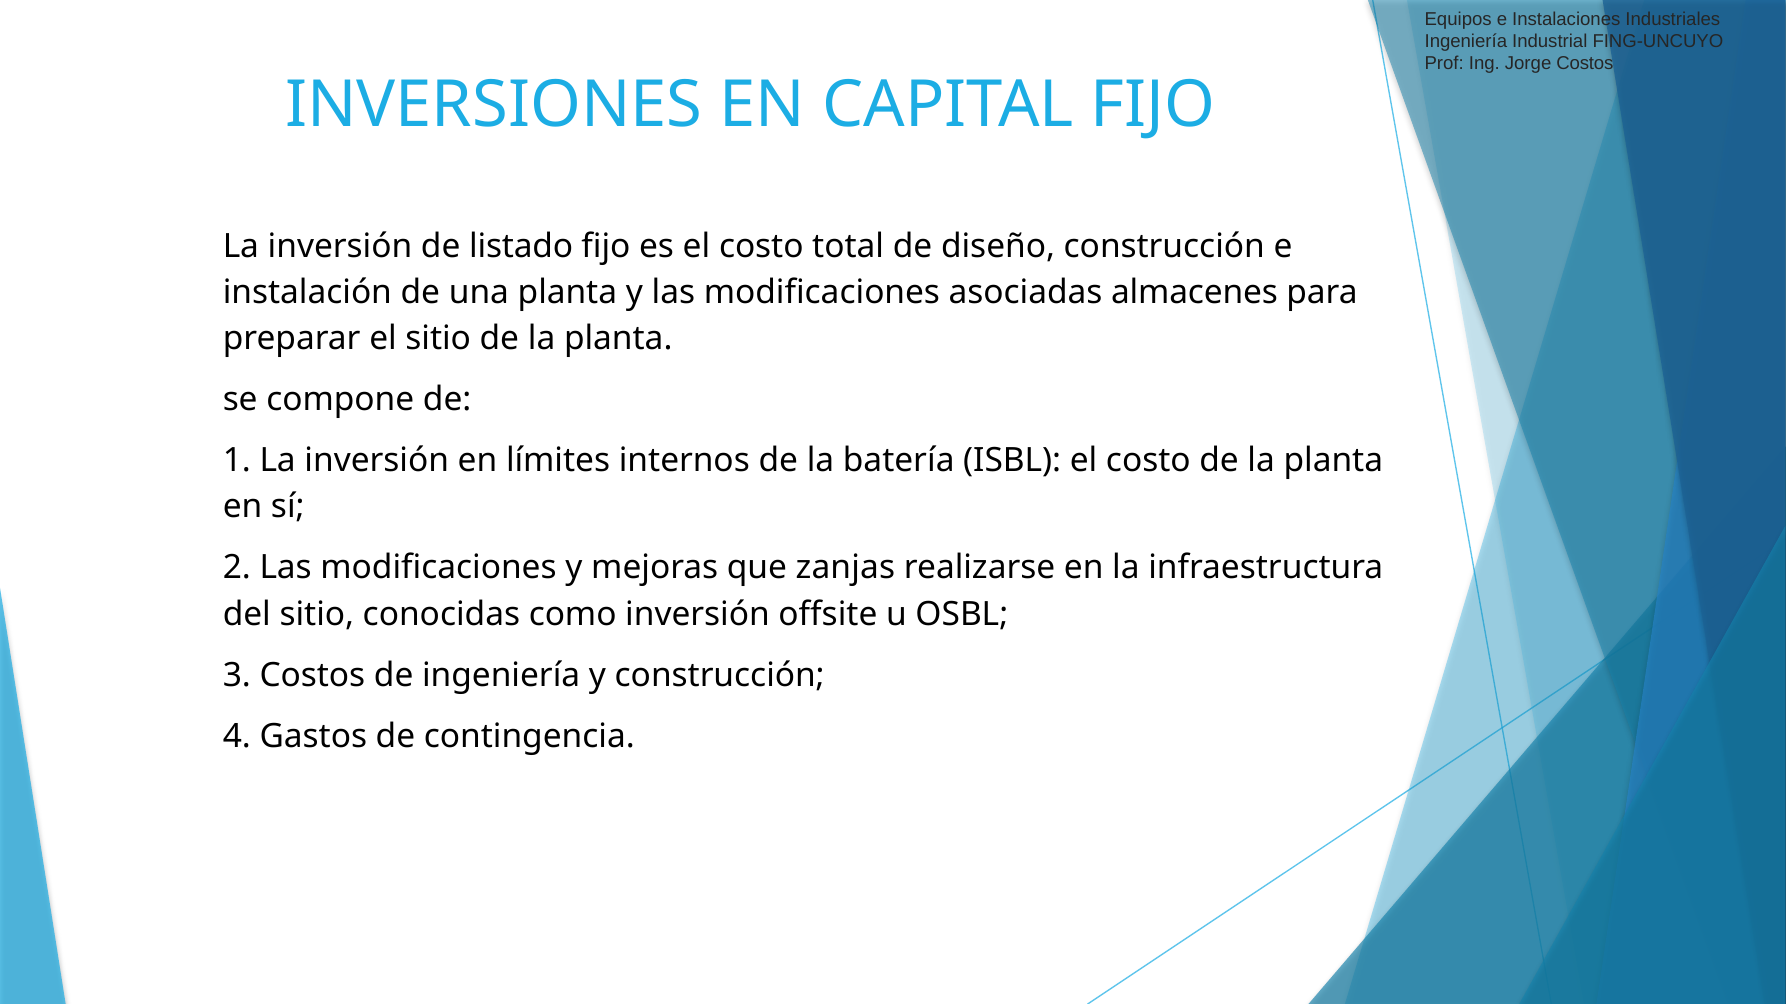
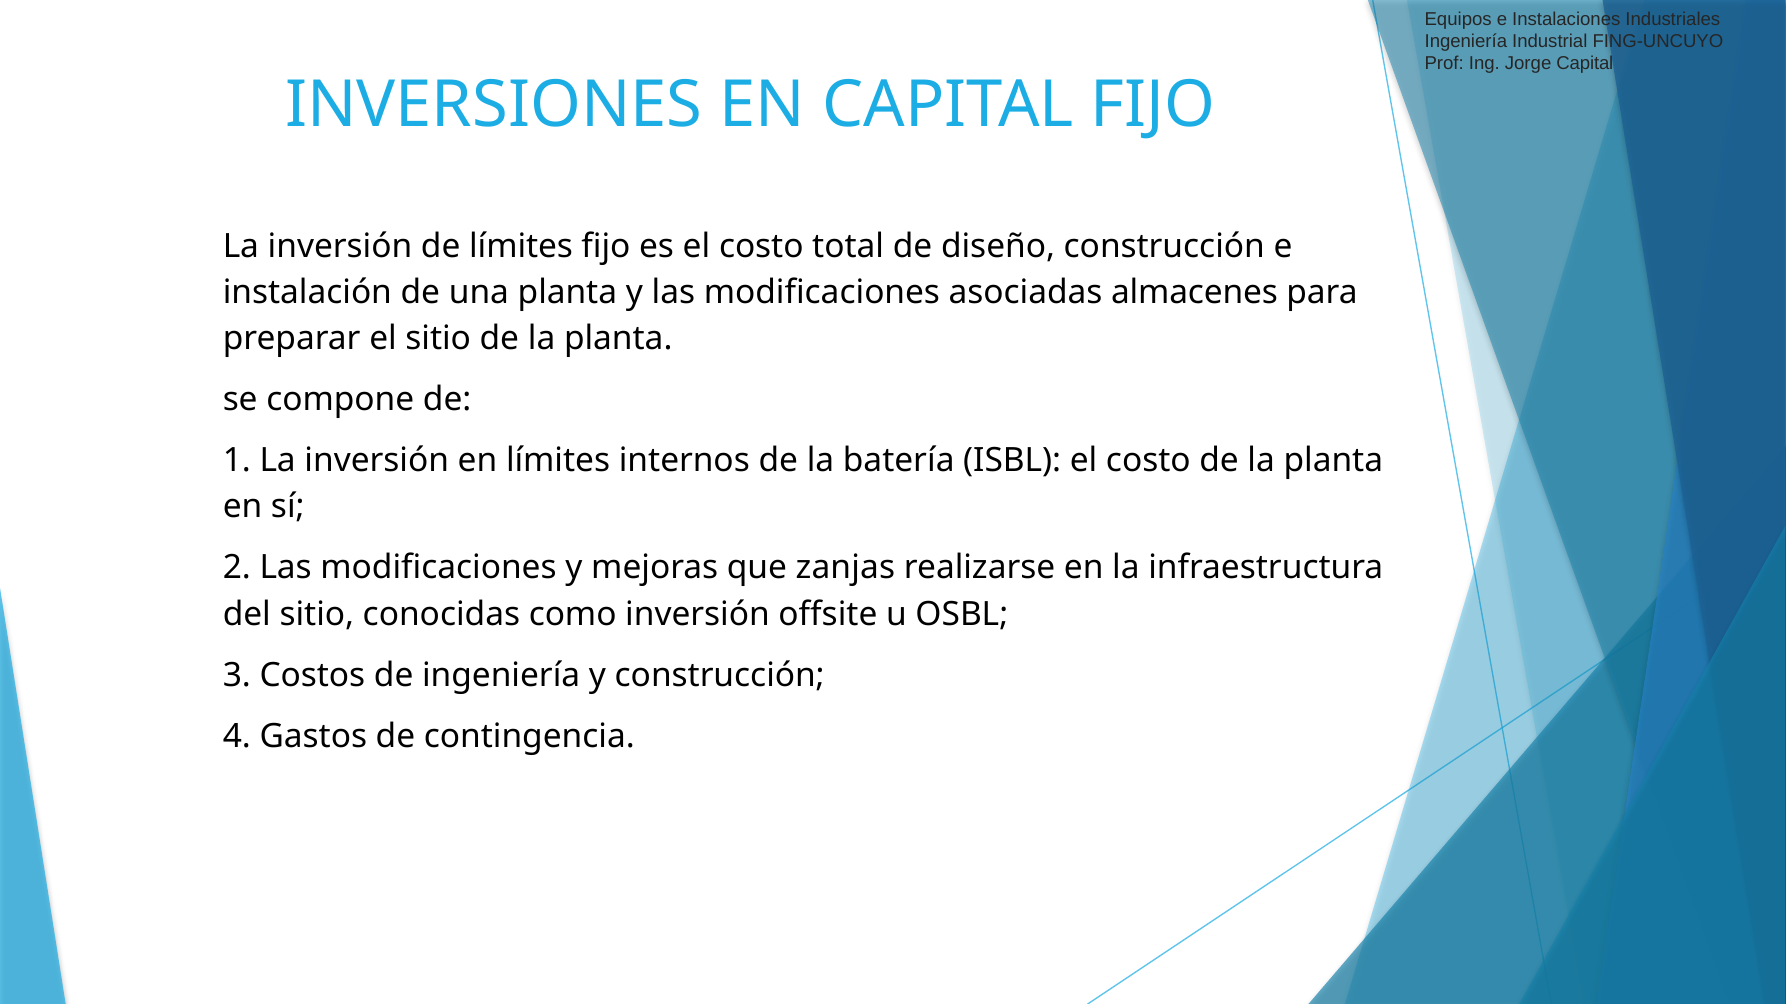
Jorge Costos: Costos -> Capital
de listado: listado -> límites
